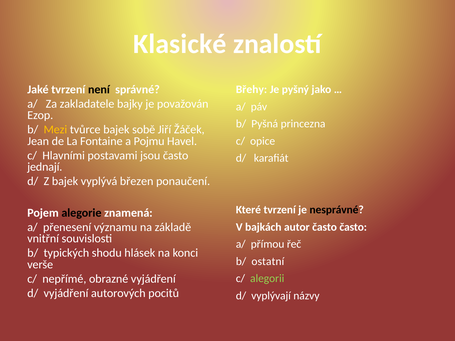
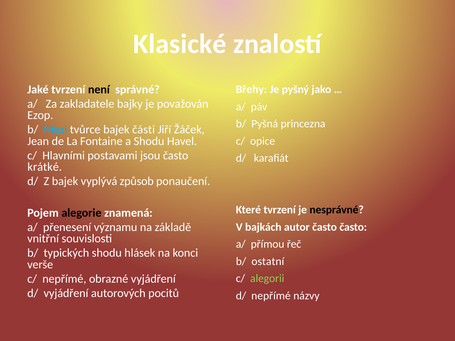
Mezi colour: yellow -> light blue
sobě: sobě -> části
a Pojmu: Pojmu -> Shodu
jednají: jednají -> krátké
březen: březen -> způsob
d/ vyplývají: vyplývají -> nepřímé
